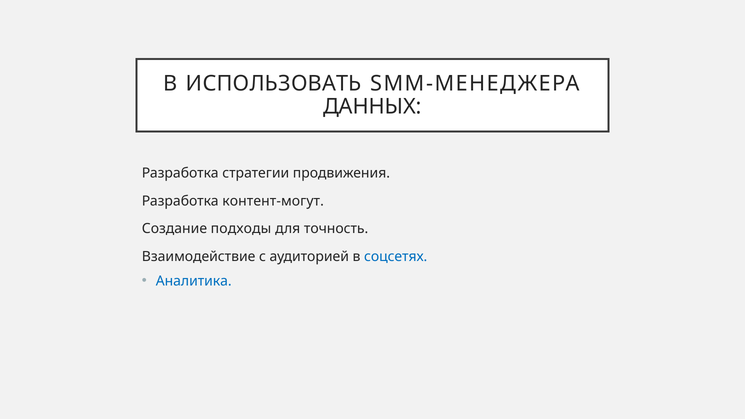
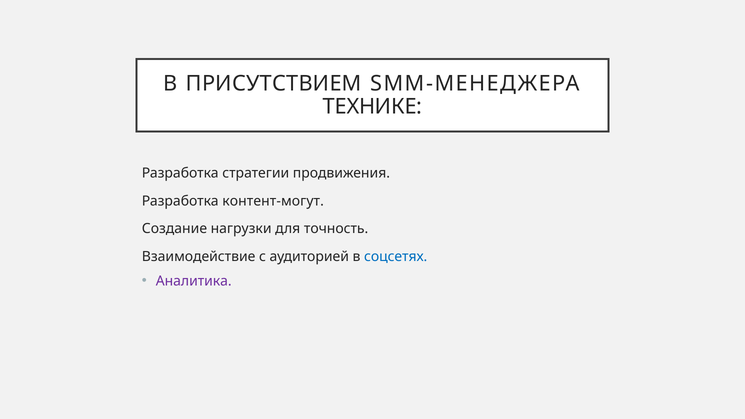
ИСПОЛЬЗОВАТЬ: ИСПОЛЬЗОВАТЬ -> ПРИСУТСТВИЕМ
ДАННЫХ: ДАННЫХ -> ТЕХНИКЕ
подходы: подходы -> нагрузки
Аналитика colour: blue -> purple
